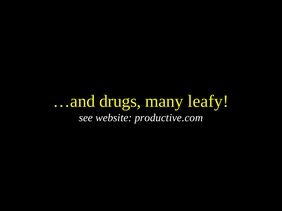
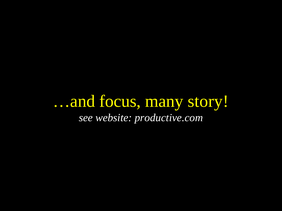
drugs: drugs -> focus
leafy: leafy -> story
